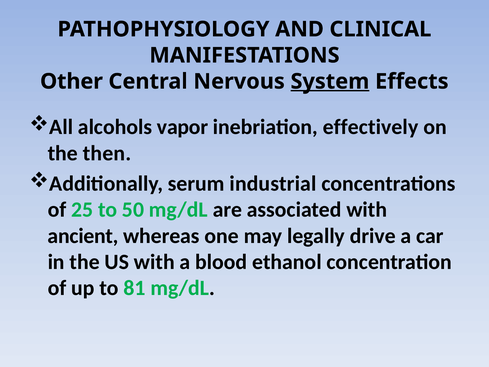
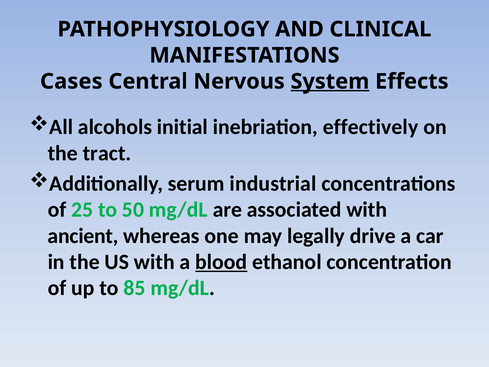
Other: Other -> Cases
vapor: vapor -> initial
then: then -> tract
blood underline: none -> present
81: 81 -> 85
